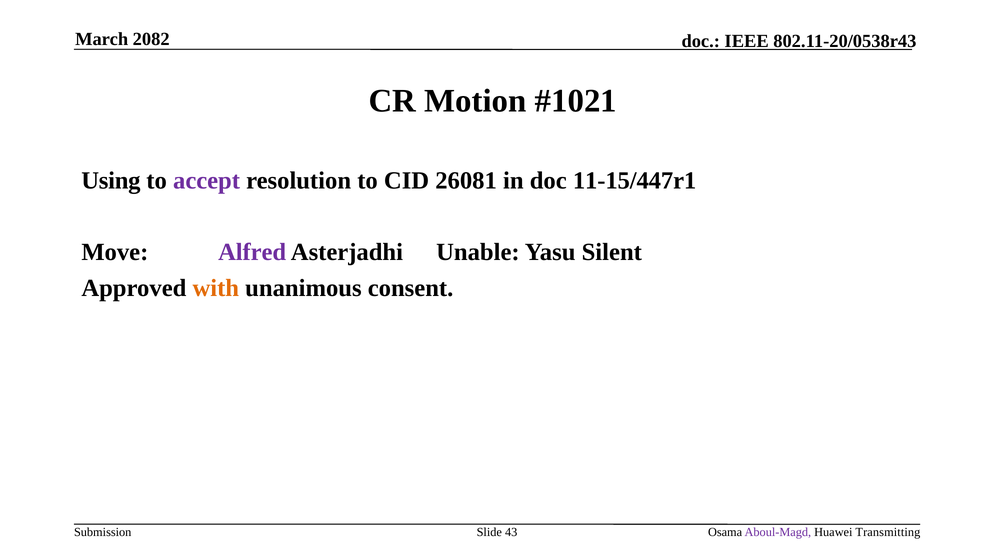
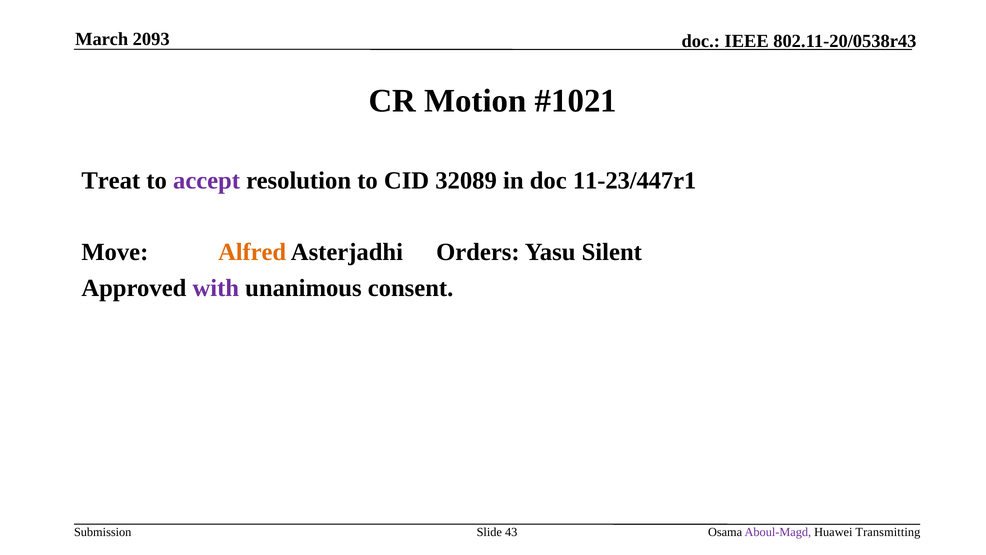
2082: 2082 -> 2093
Using: Using -> Treat
26081: 26081 -> 32089
11-15/447r1: 11-15/447r1 -> 11-23/447r1
Alfred colour: purple -> orange
Unable: Unable -> Orders
with colour: orange -> purple
